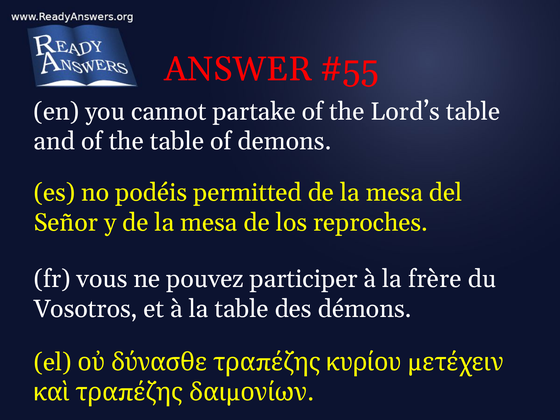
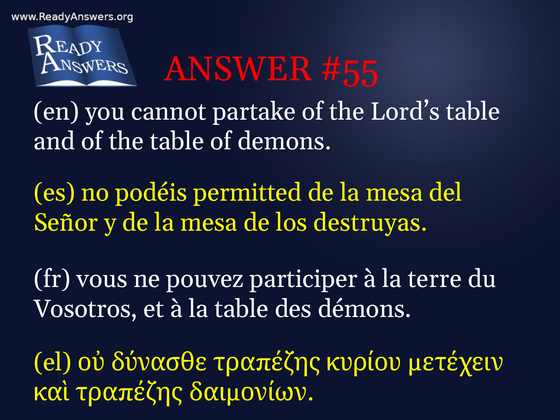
reproches: reproches -> destruyas
frère: frère -> terre
